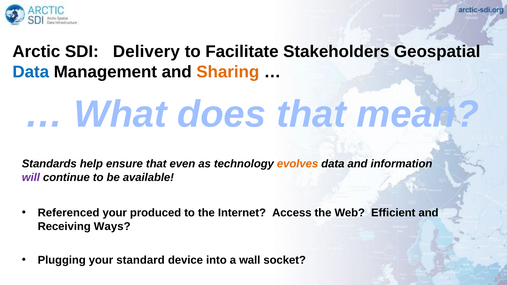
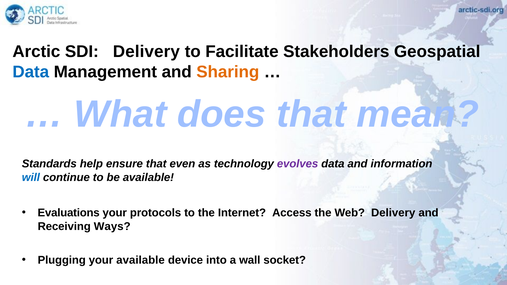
evolves colour: orange -> purple
will colour: purple -> blue
Referenced: Referenced -> Evaluations
produced: produced -> protocols
Web Efficient: Efficient -> Delivery
your standard: standard -> available
